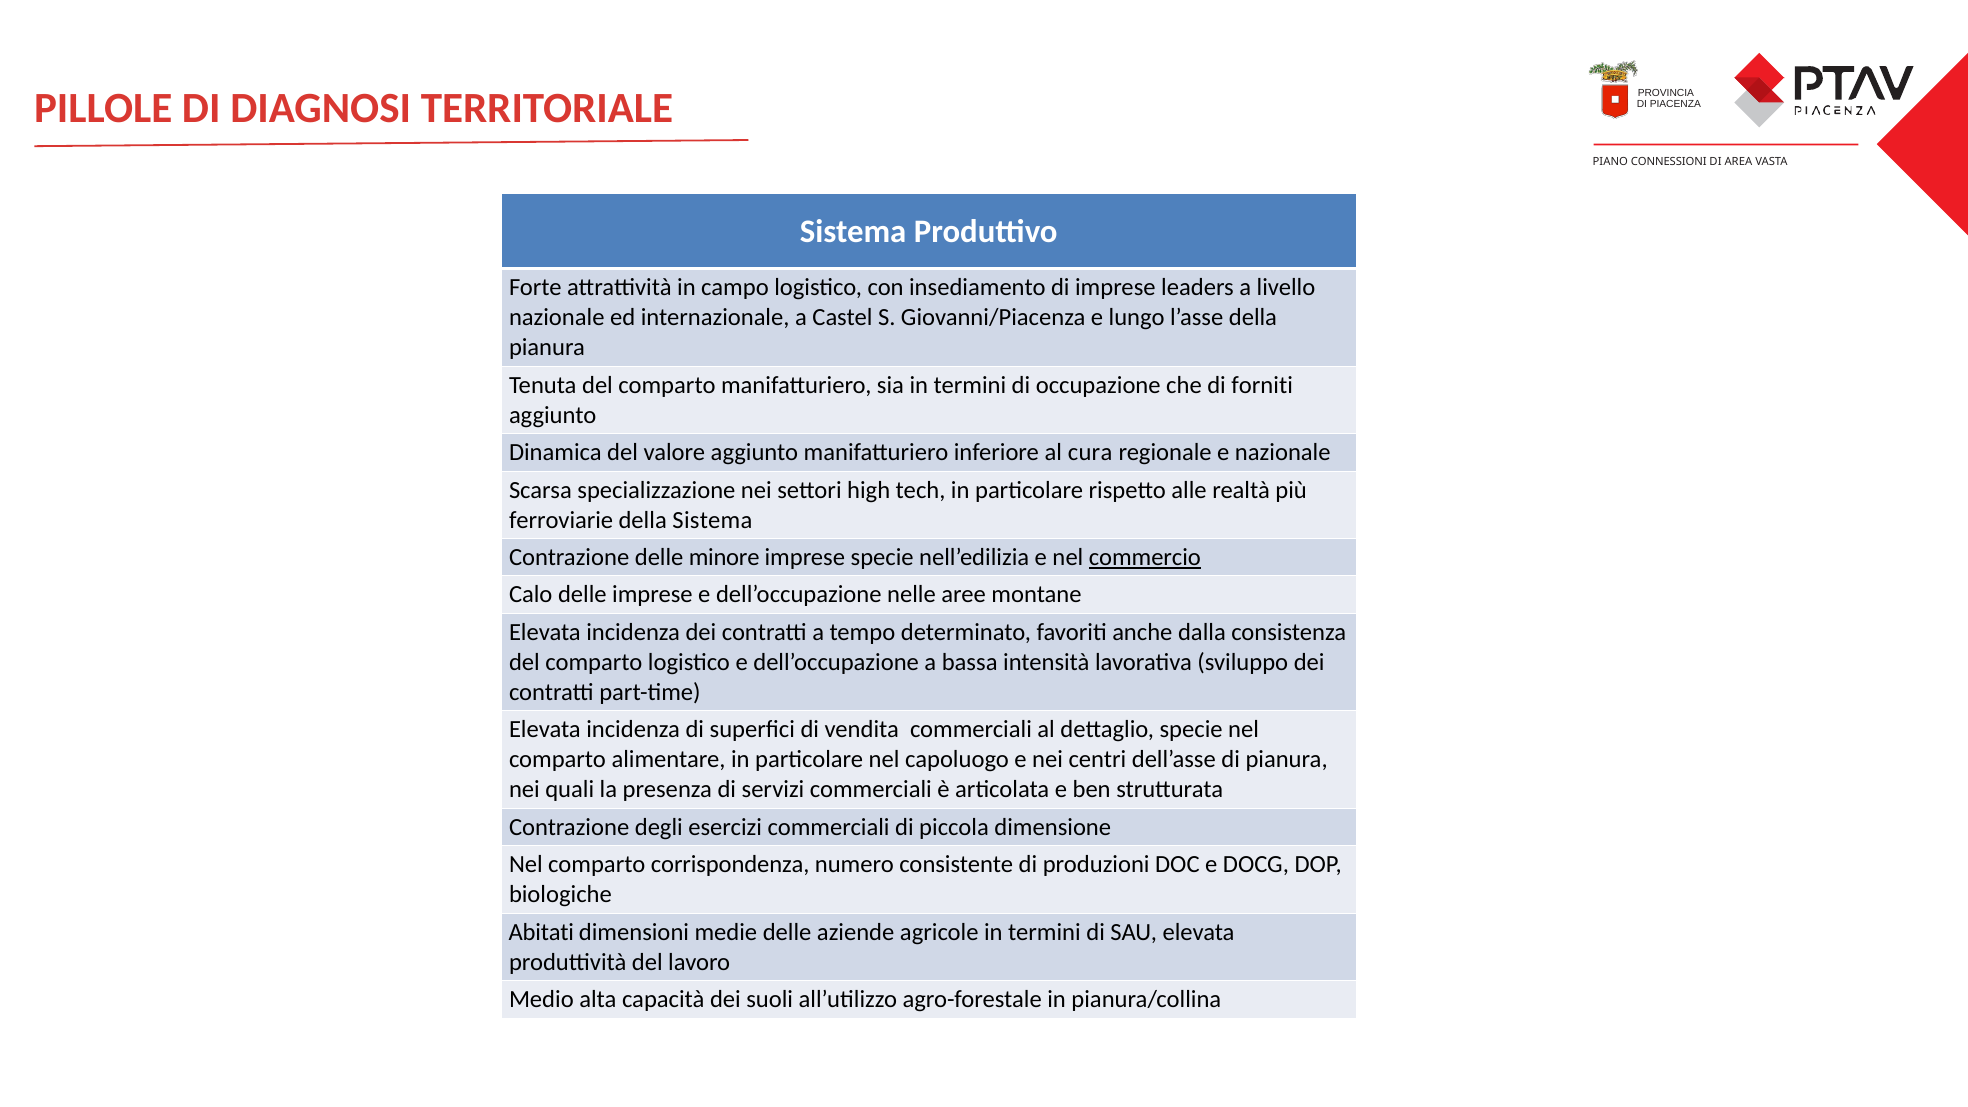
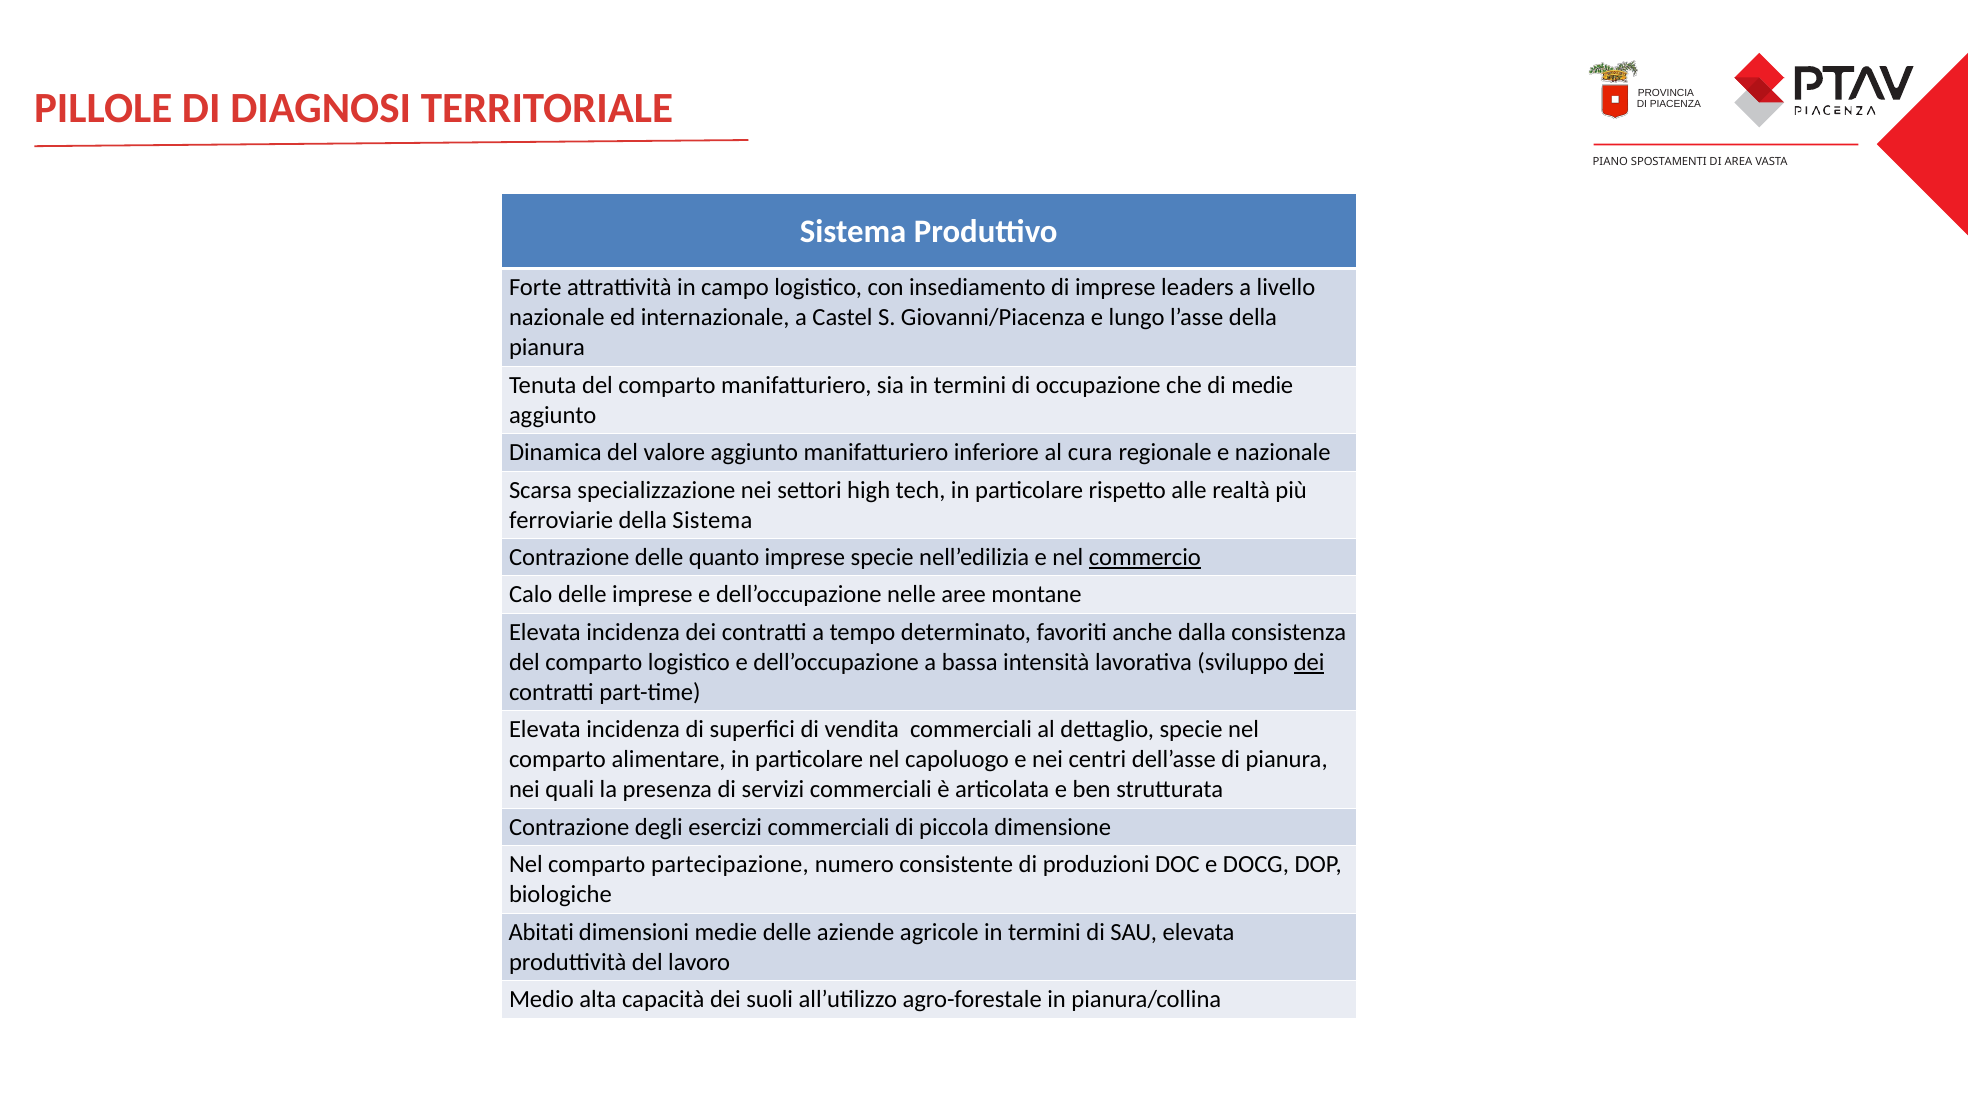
CONNESSIONI: CONNESSIONI -> SPOSTAMENTI
di forniti: forniti -> medie
minore: minore -> quanto
dei at (1309, 662) underline: none -> present
corrispondenza: corrispondenza -> partecipazione
